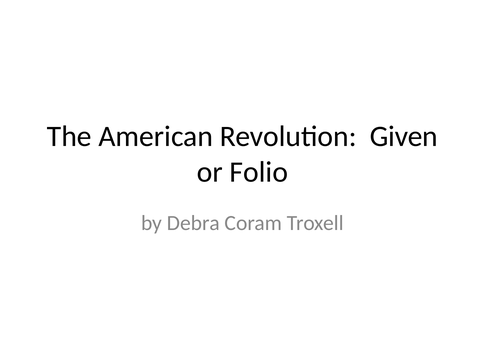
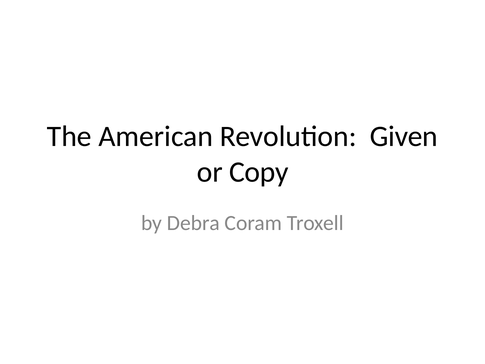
Folio: Folio -> Copy
